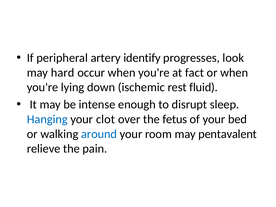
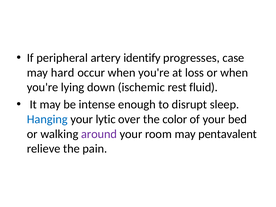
look: look -> case
fact: fact -> loss
clot: clot -> lytic
fetus: fetus -> color
around colour: blue -> purple
